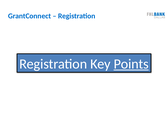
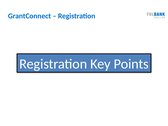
Points underline: present -> none
